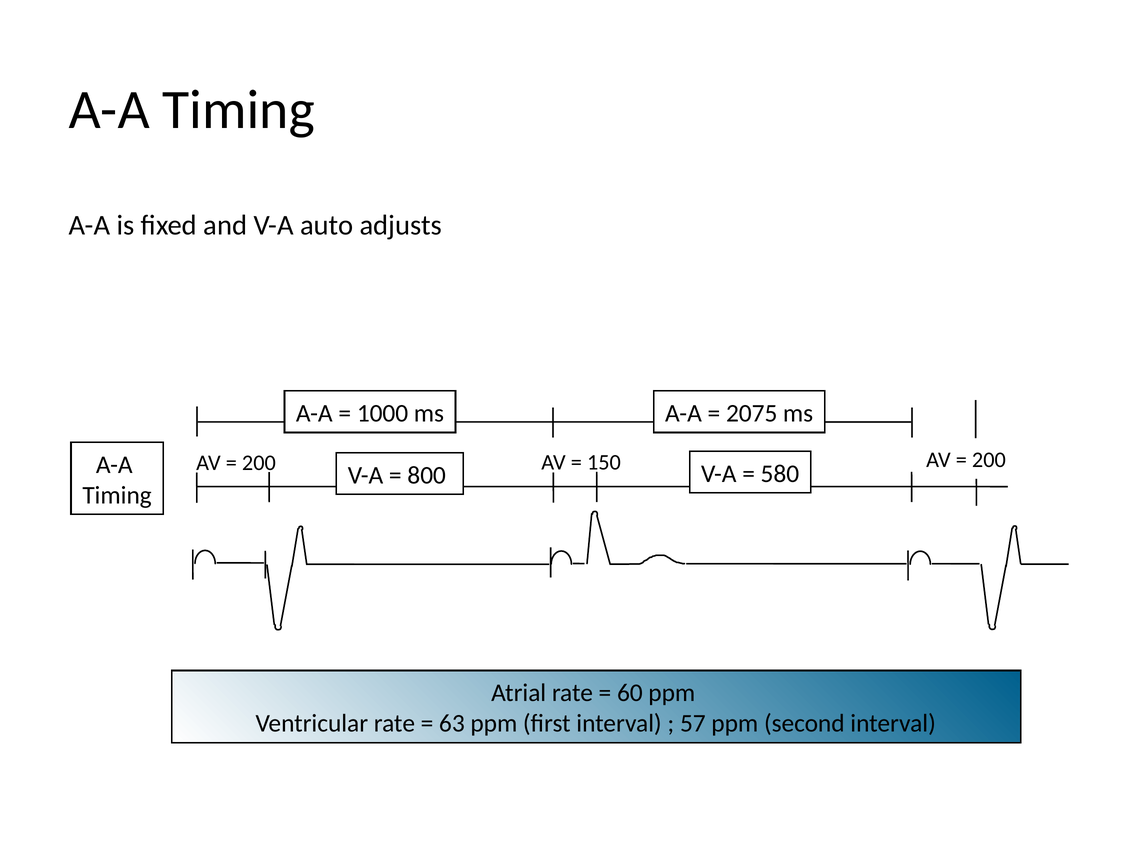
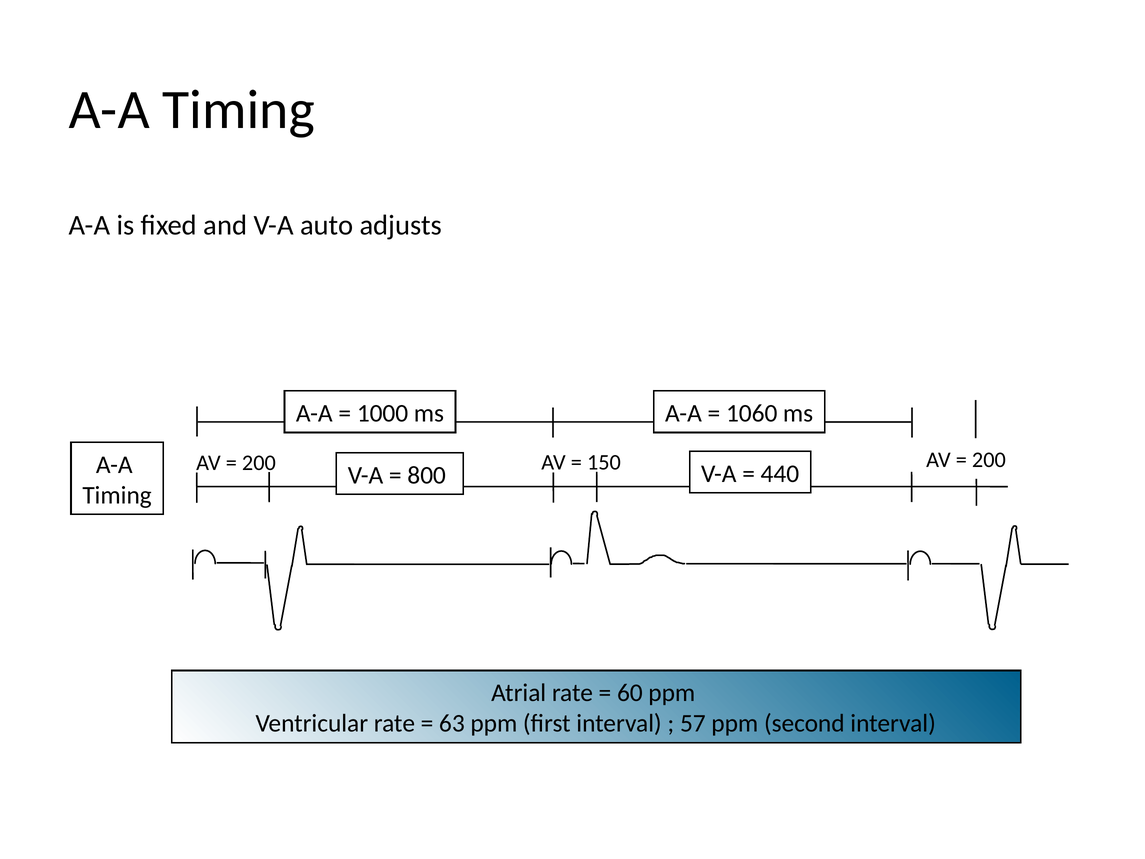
2075: 2075 -> 1060
580: 580 -> 440
